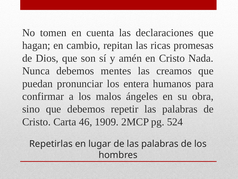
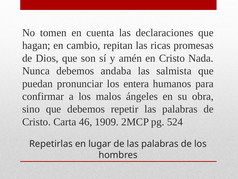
mentes: mentes -> andaba
creamos: creamos -> salmista
